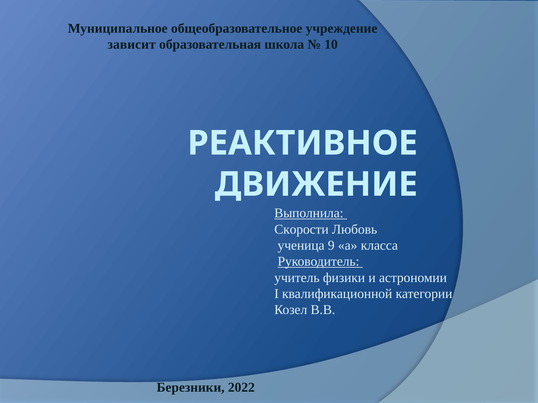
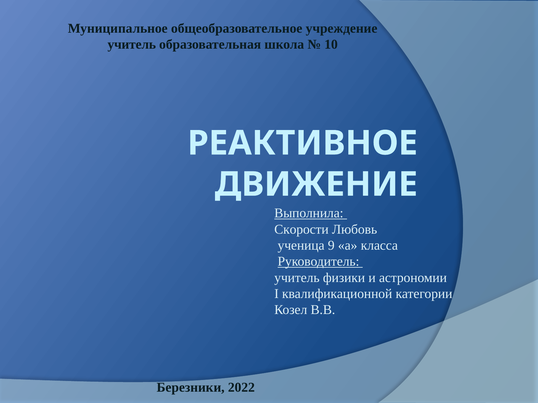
зависит at (132, 45): зависит -> учитель
